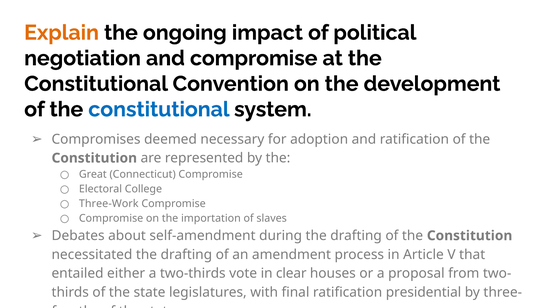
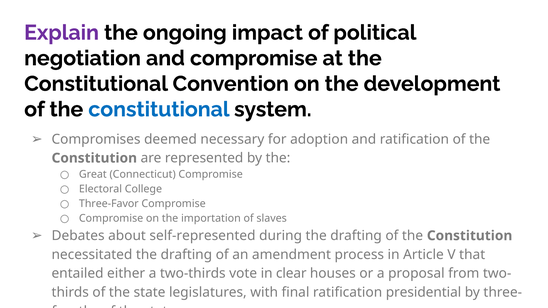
Explain colour: orange -> purple
Three-Work: Three-Work -> Three-Favor
self-amendment: self-amendment -> self-represented
